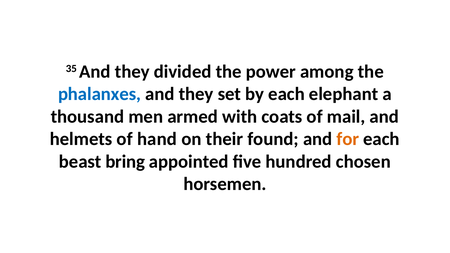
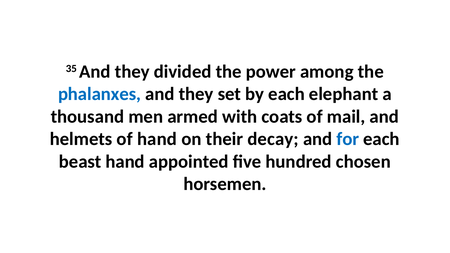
found: found -> decay
for colour: orange -> blue
beast bring: bring -> hand
